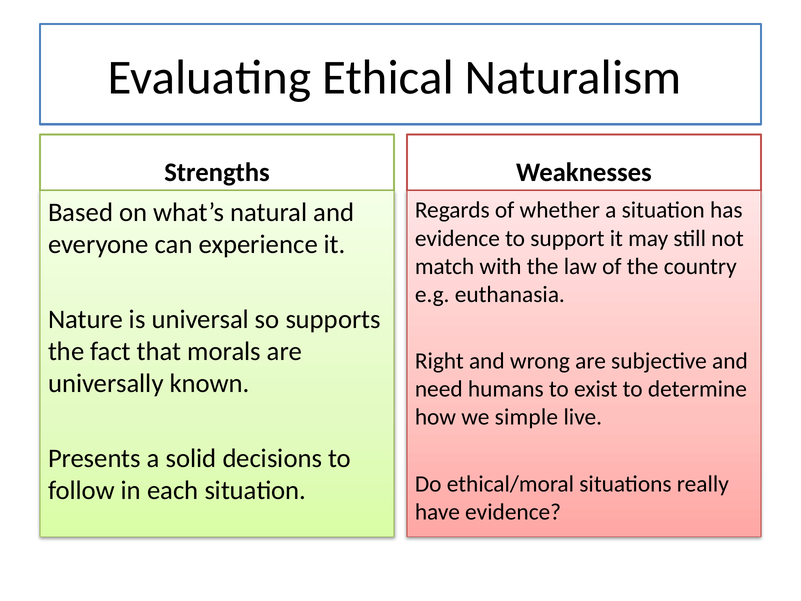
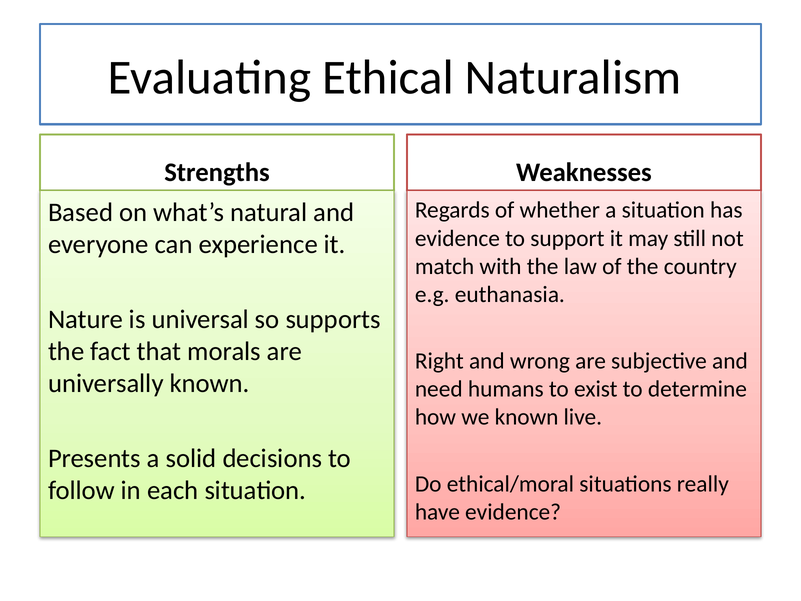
we simple: simple -> known
